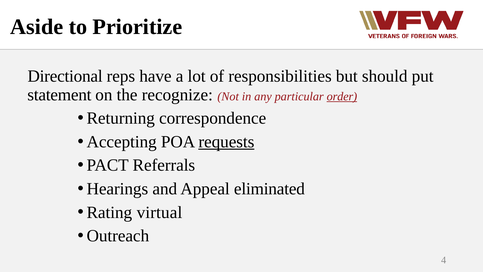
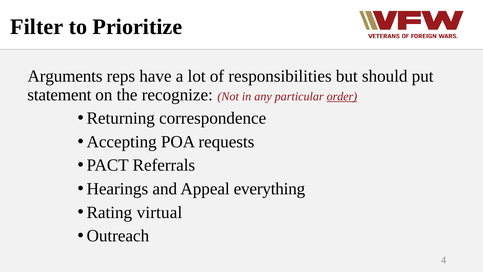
Aside: Aside -> Filter
Directional: Directional -> Arguments
requests underline: present -> none
eliminated: eliminated -> everything
